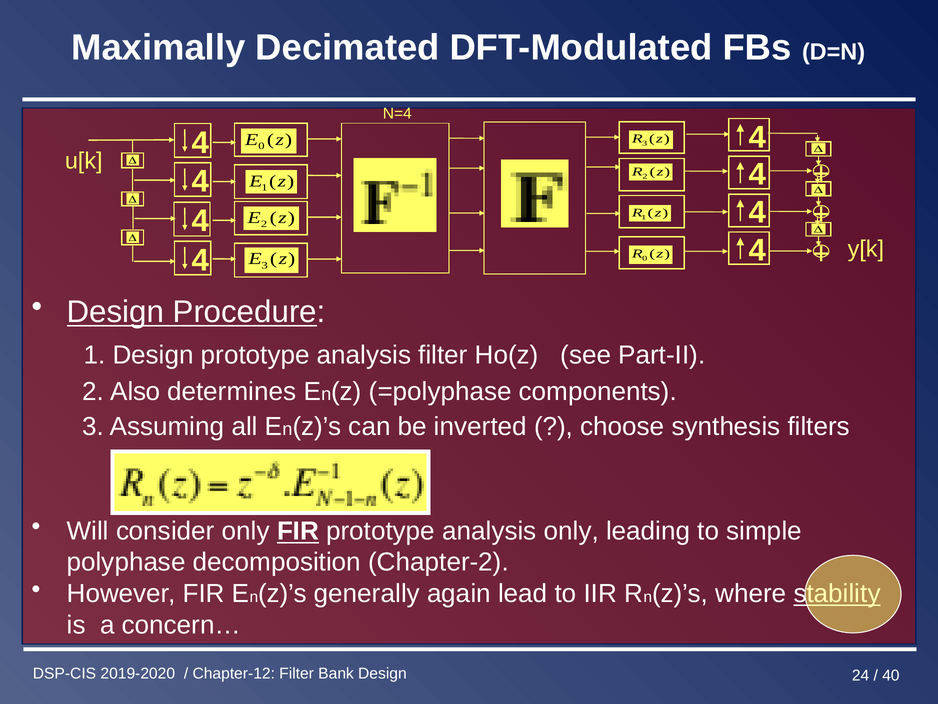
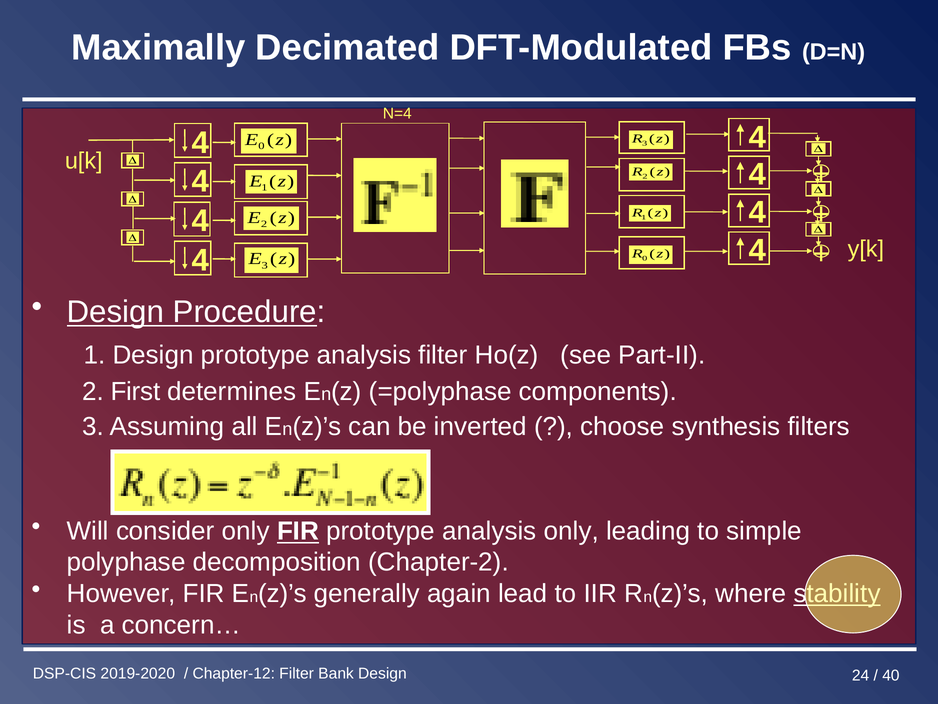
Also: Also -> First
